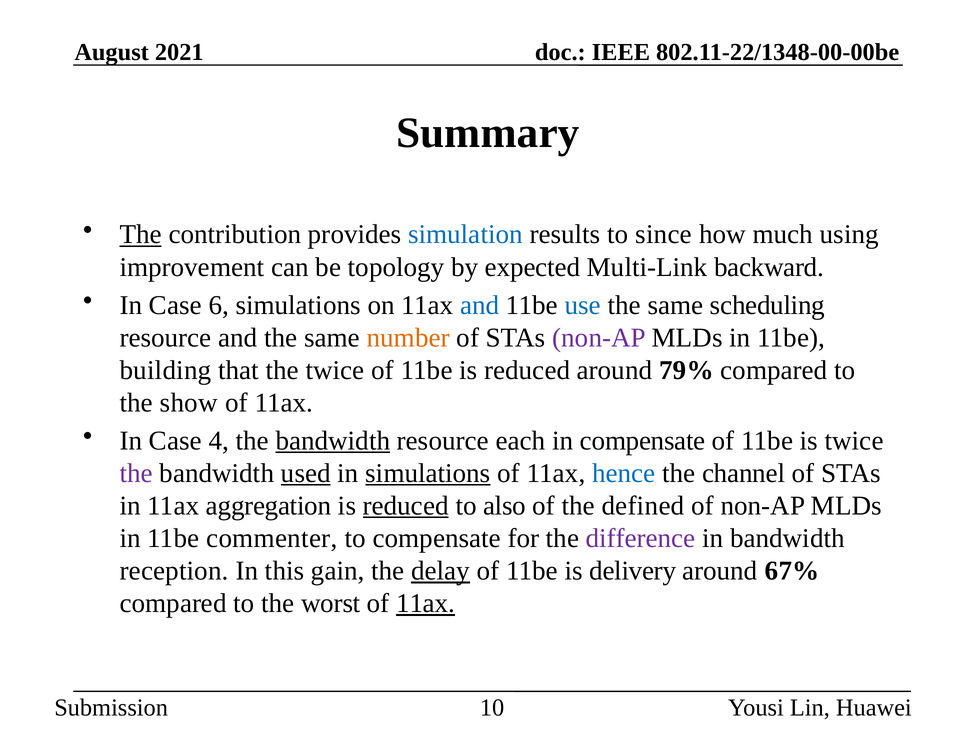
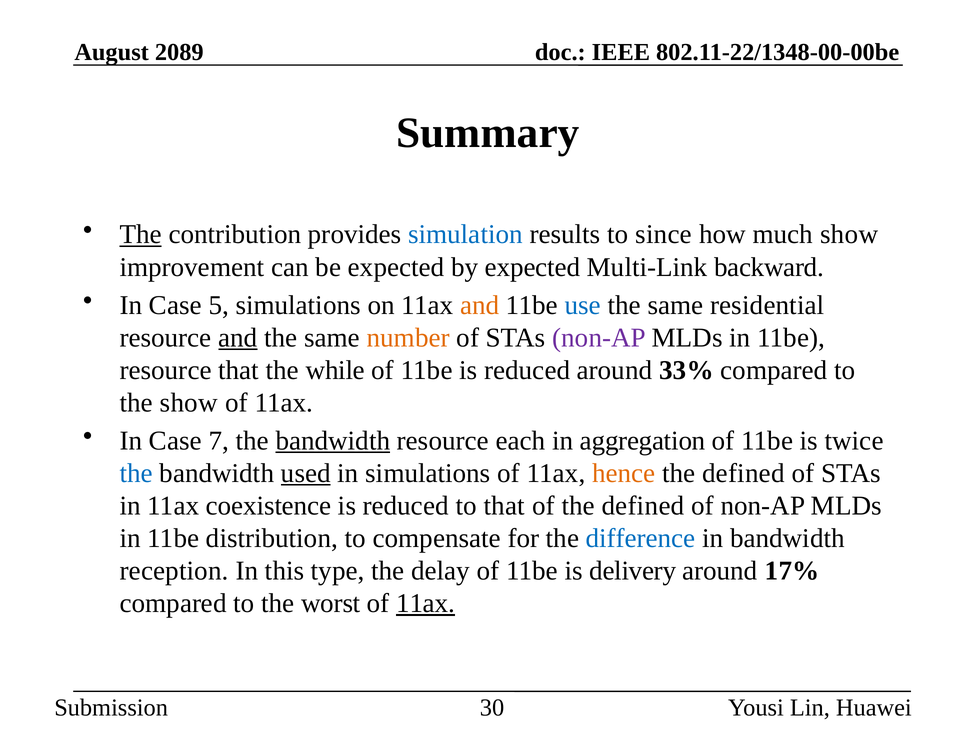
2021: 2021 -> 2089
much using: using -> show
be topology: topology -> expected
6: 6 -> 5
and at (480, 305) colour: blue -> orange
scheduling: scheduling -> residential
and at (238, 338) underline: none -> present
building at (166, 370): building -> resource
the twice: twice -> while
79%: 79% -> 33%
4: 4 -> 7
in compensate: compensate -> aggregation
the at (136, 473) colour: purple -> blue
simulations at (428, 473) underline: present -> none
hence colour: blue -> orange
channel at (744, 473): channel -> defined
aggregation: aggregation -> coexistence
reduced at (406, 506) underline: present -> none
to also: also -> that
commenter: commenter -> distribution
difference colour: purple -> blue
gain: gain -> type
delay underline: present -> none
67%: 67% -> 17%
10: 10 -> 30
